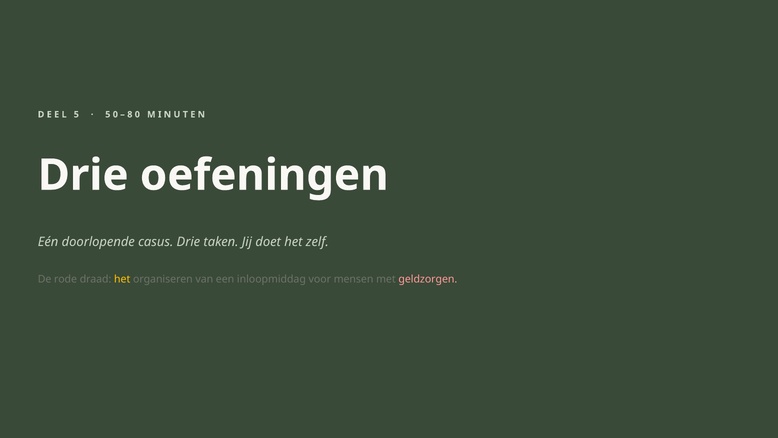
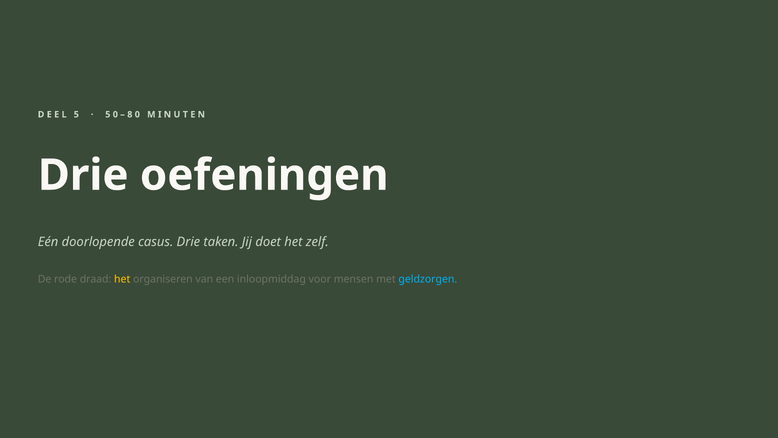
geldzorgen colour: pink -> light blue
